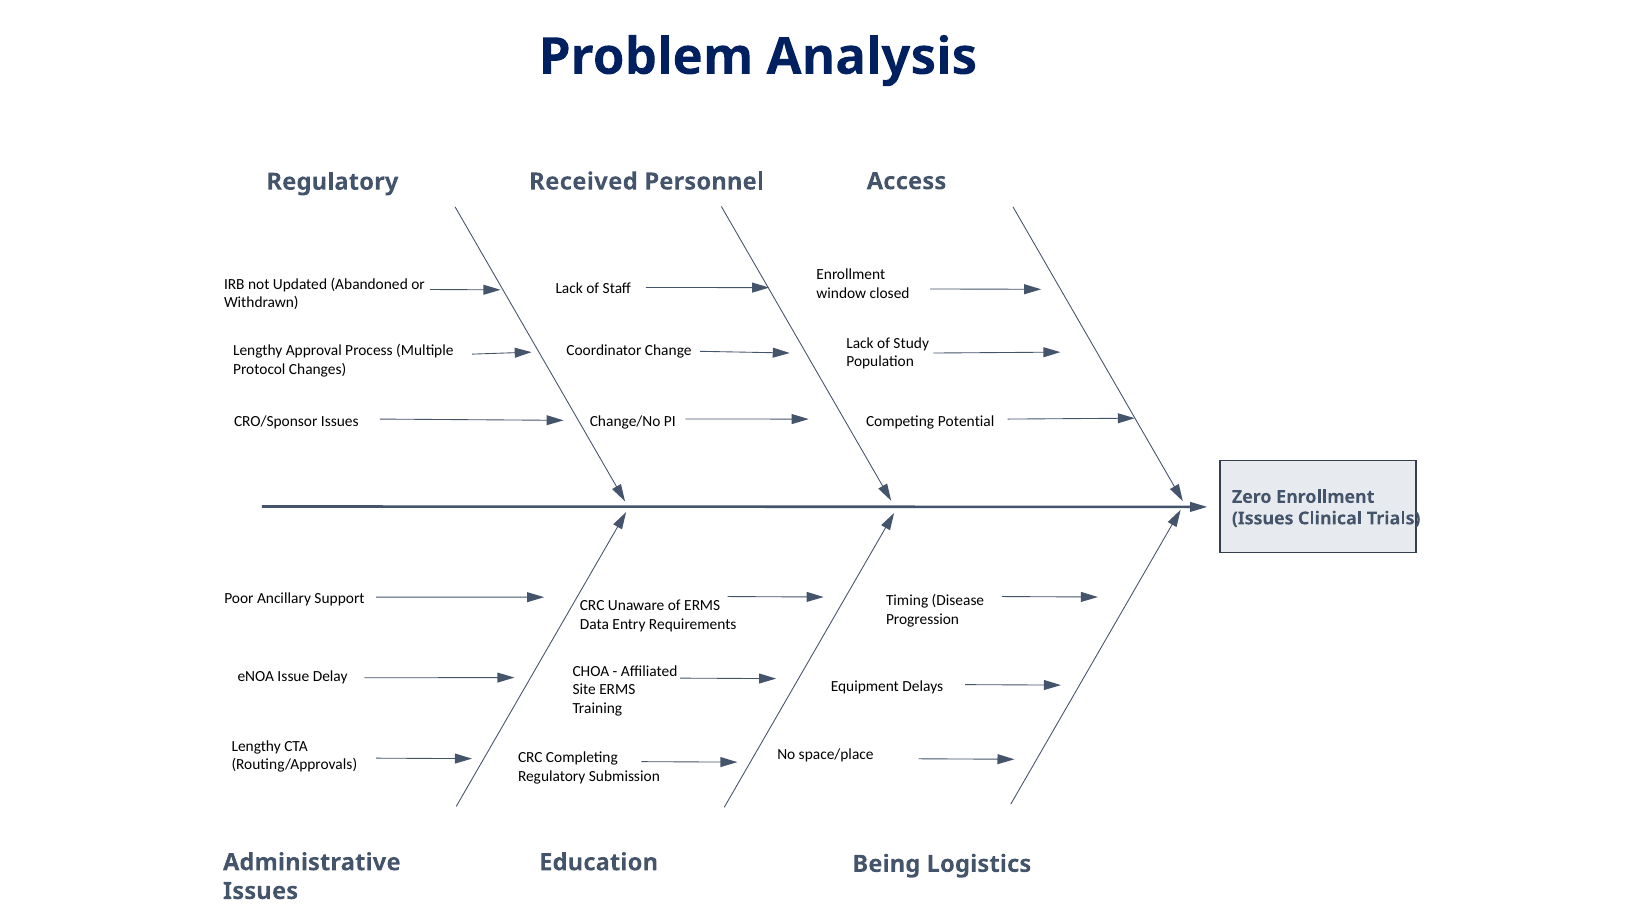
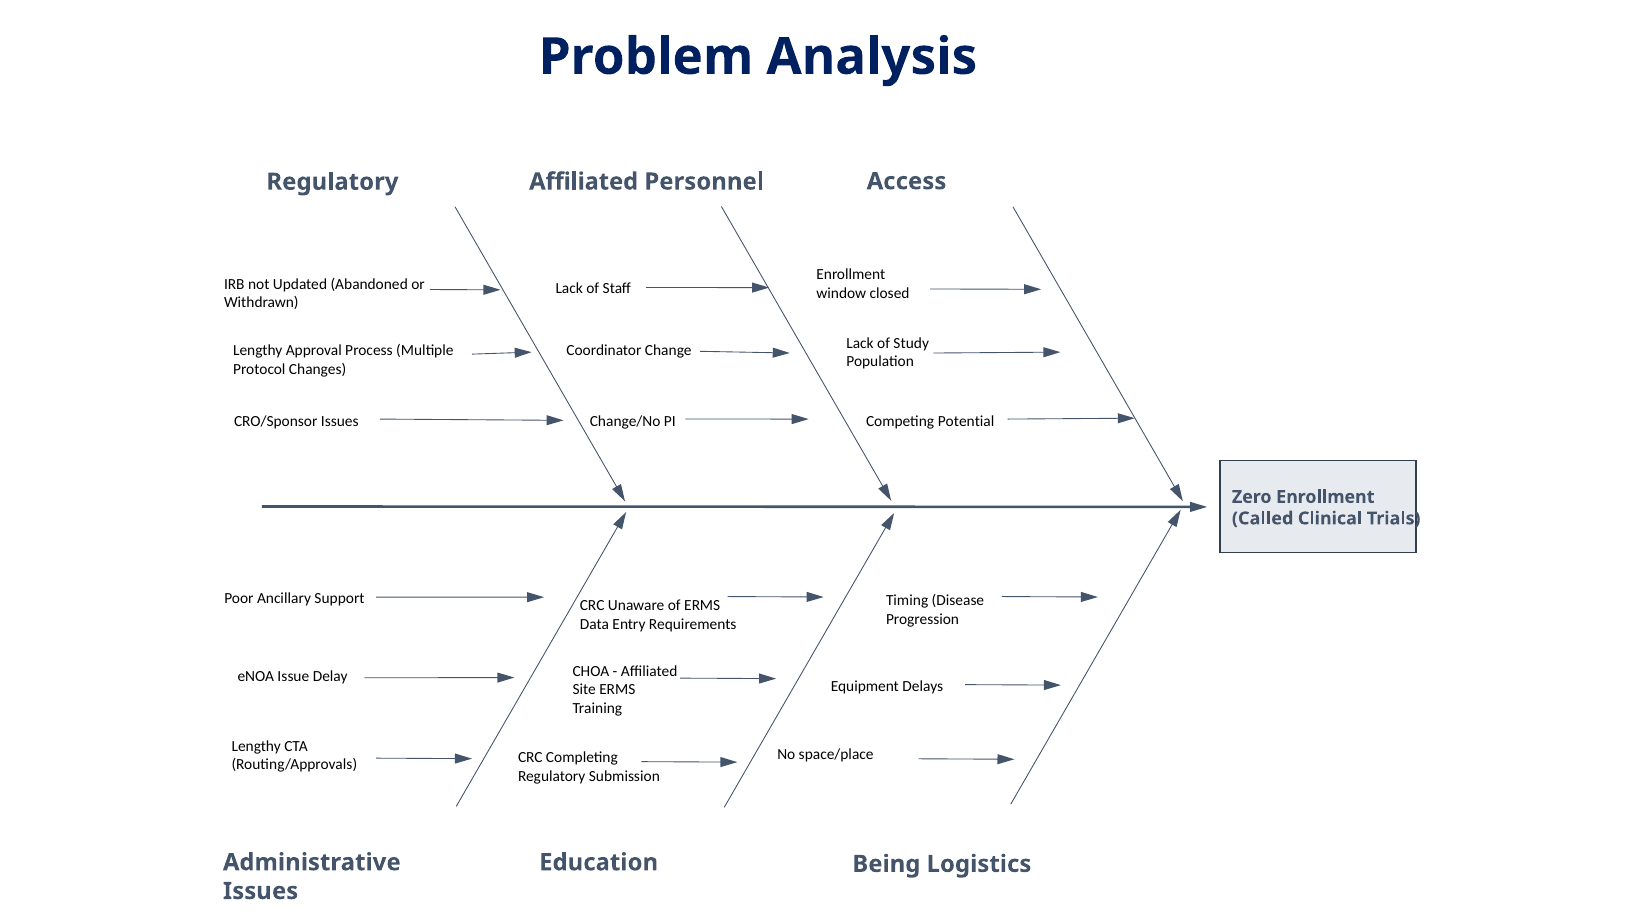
Regulatory Received: Received -> Affiliated
Issues at (1263, 519): Issues -> Called
